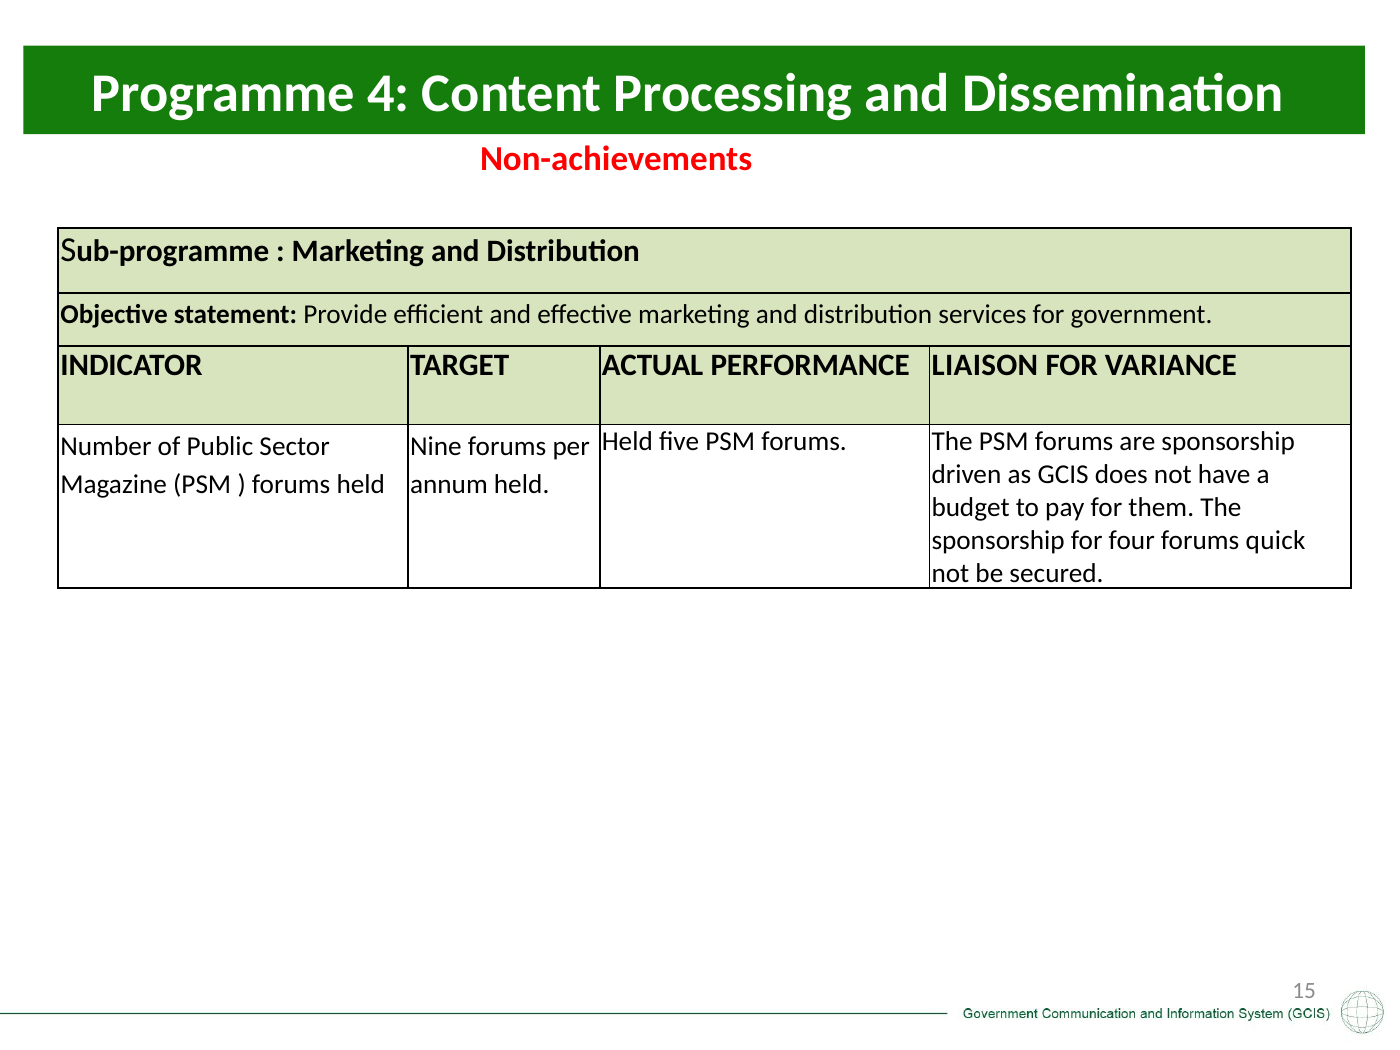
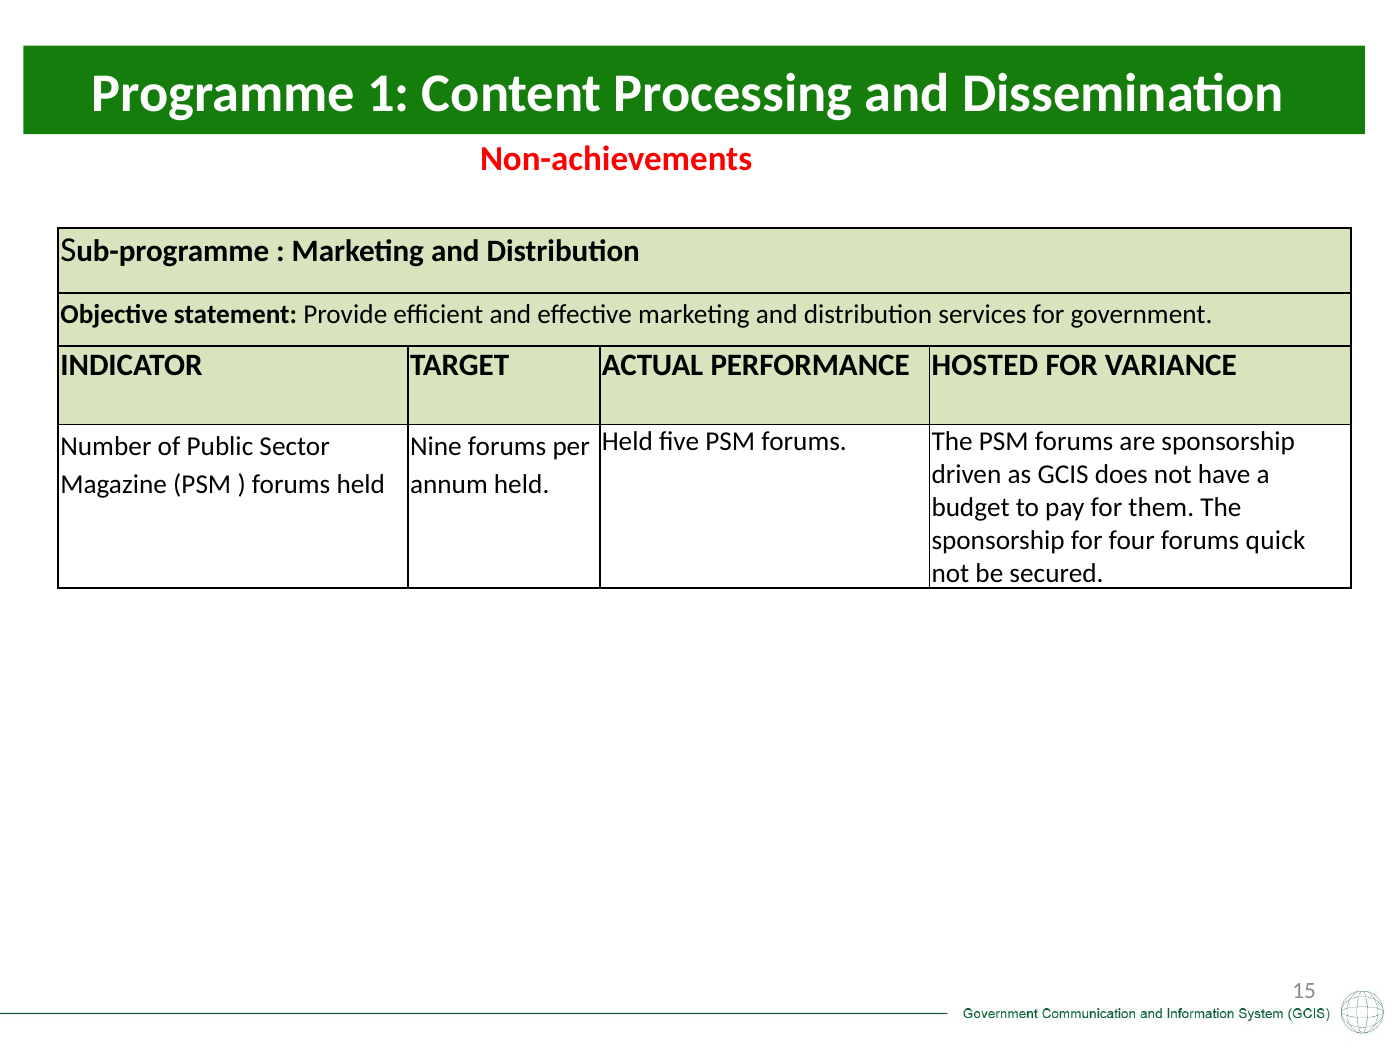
4: 4 -> 1
LIAISON: LIAISON -> HOSTED
